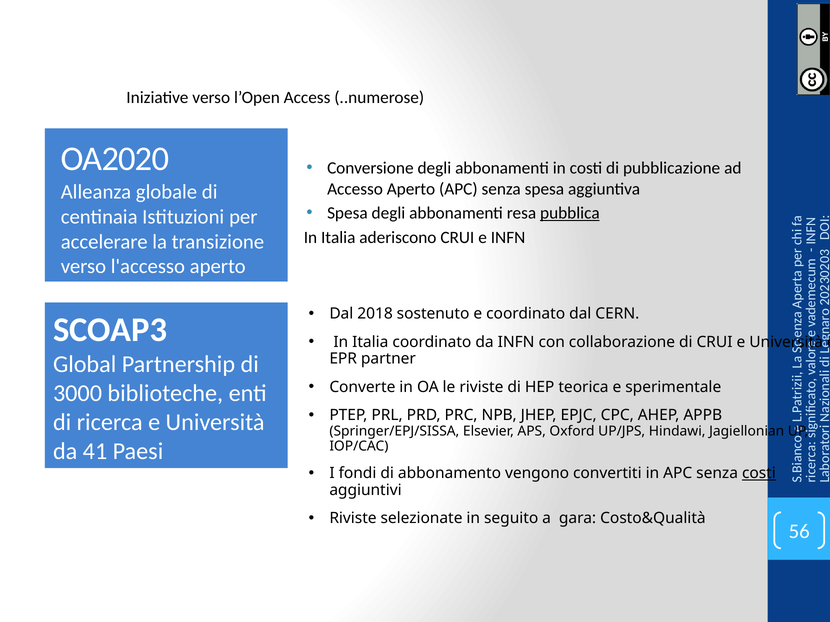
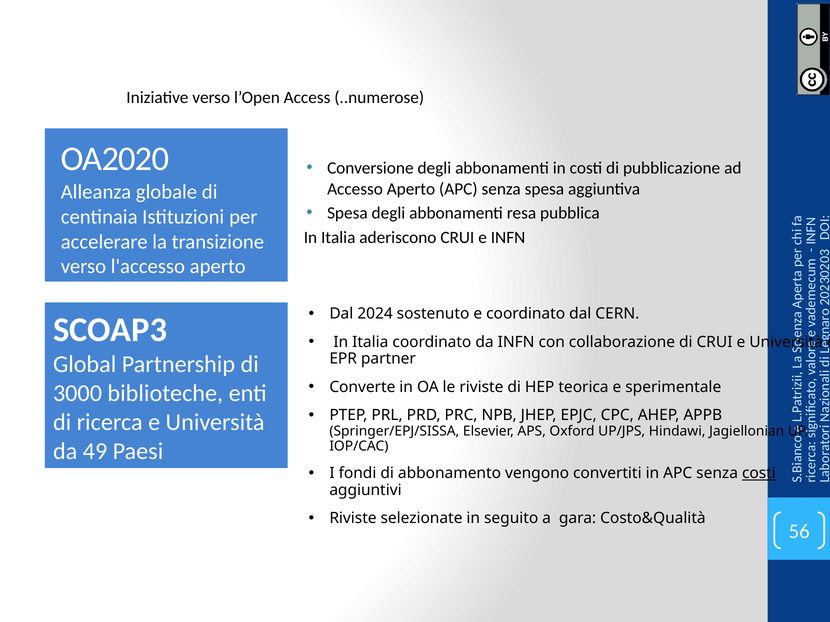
pubblica underline: present -> none
2018: 2018 -> 2024
41: 41 -> 49
